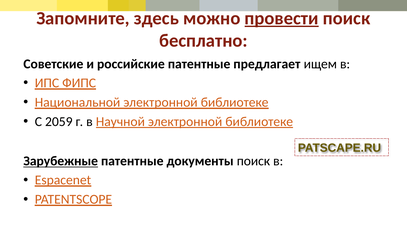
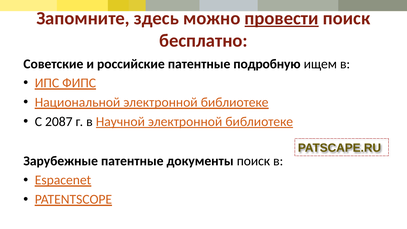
предлагает: предлагает -> подробную
2059: 2059 -> 2087
Зарубежные underline: present -> none
